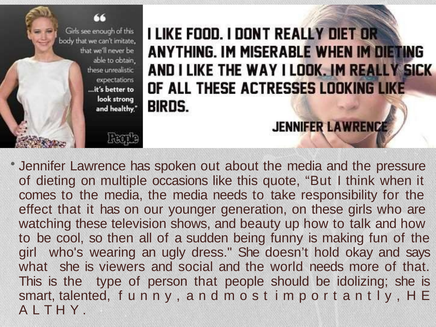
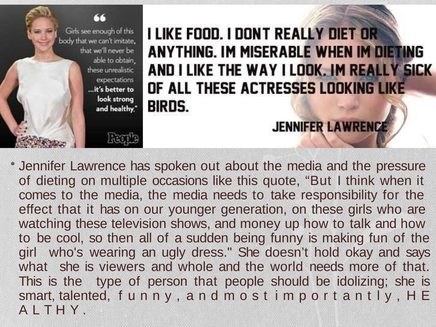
beauty: beauty -> money
social: social -> whole
